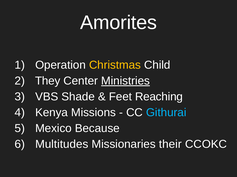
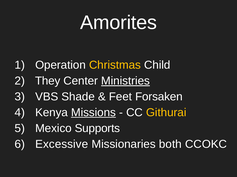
Reaching: Reaching -> Forsaken
Missions underline: none -> present
Githurai colour: light blue -> yellow
Because: Because -> Supports
Multitudes: Multitudes -> Excessive
their: their -> both
